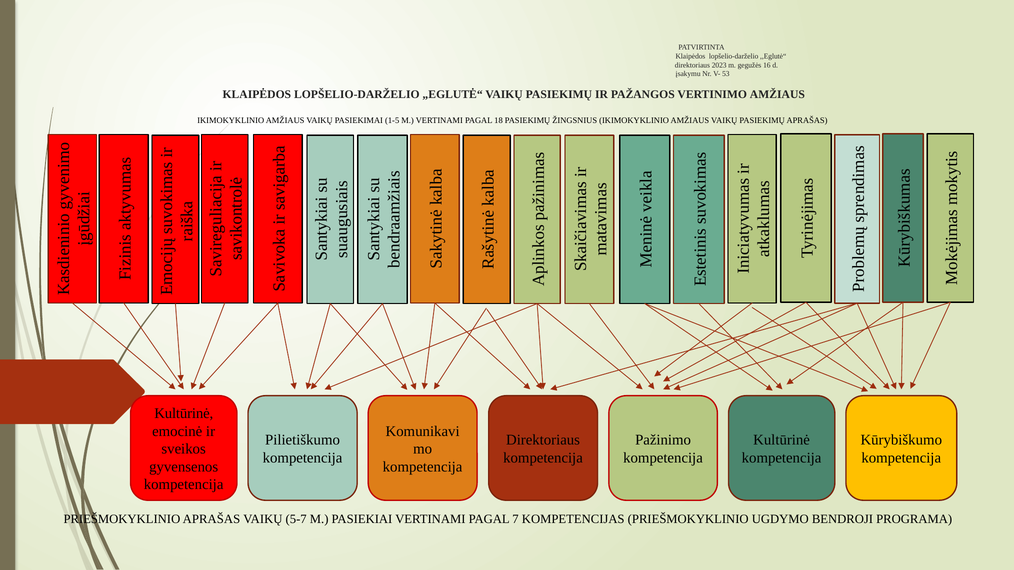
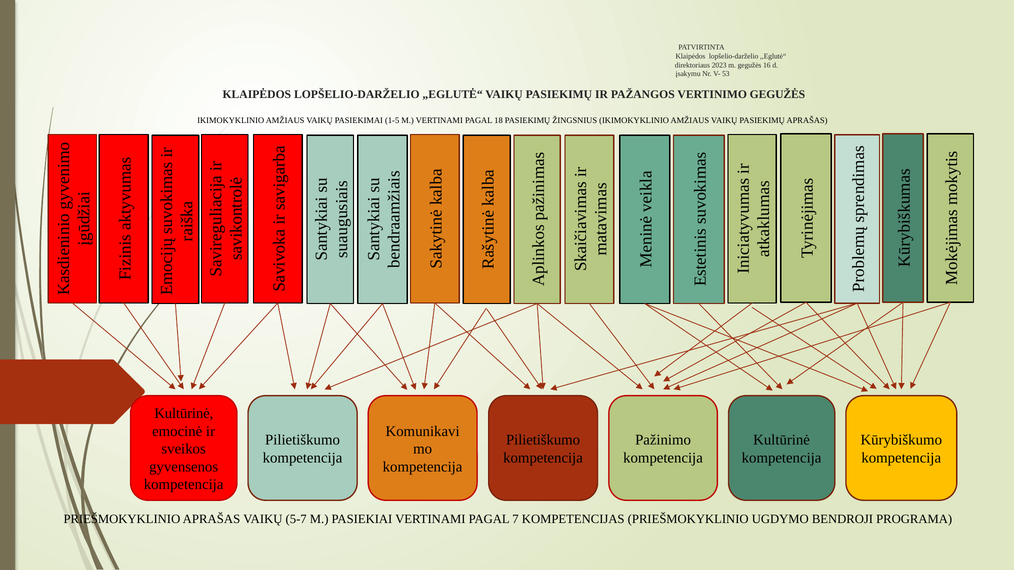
VERTINIMO AMŽIAUS: AMŽIAUS -> GEGUŽĖS
Direktoriaus at (543, 440): Direktoriaus -> Pilietiškumo
